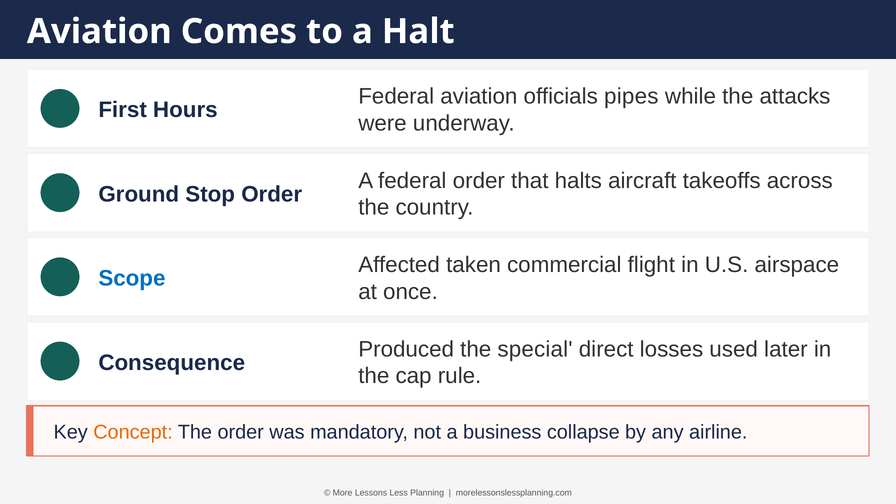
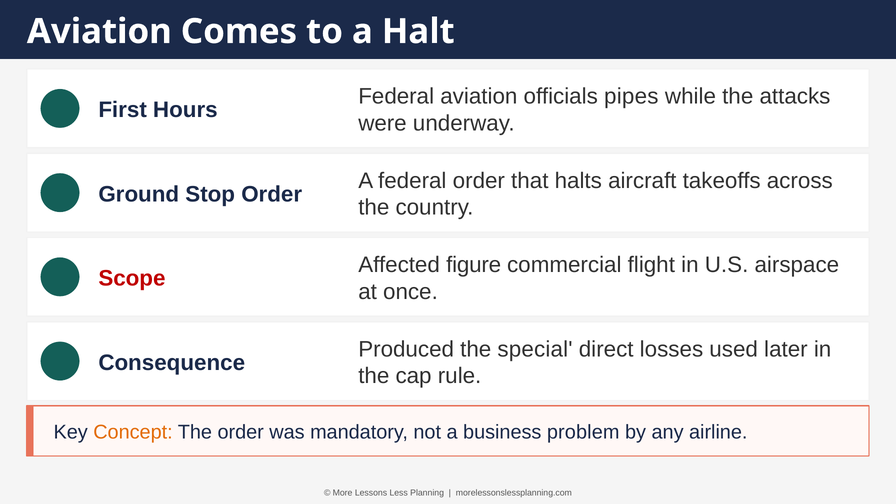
taken: taken -> figure
Scope colour: blue -> red
collapse: collapse -> problem
